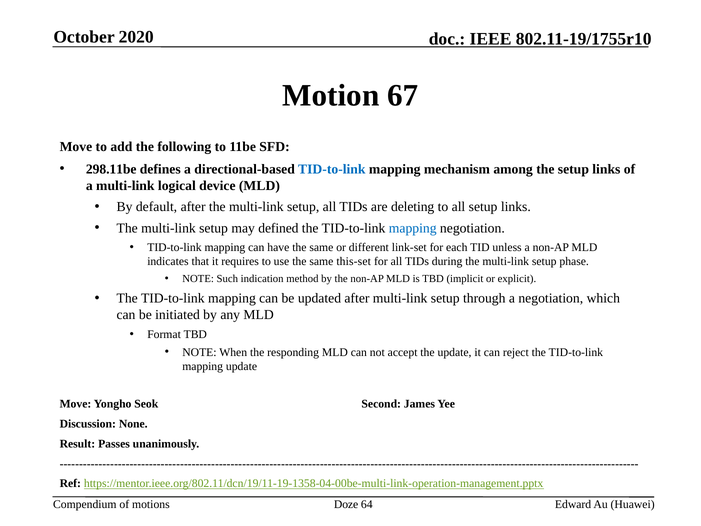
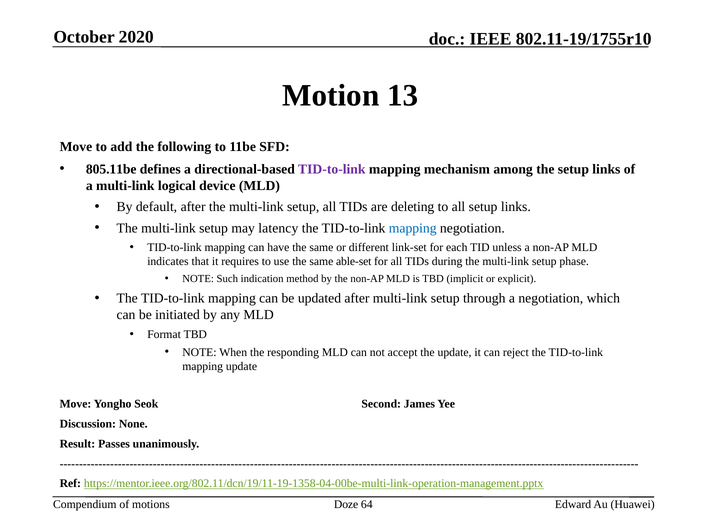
67: 67 -> 13
298.11be: 298.11be -> 805.11be
TID-to-link at (332, 169) colour: blue -> purple
defined: defined -> latency
this-set: this-set -> able-set
